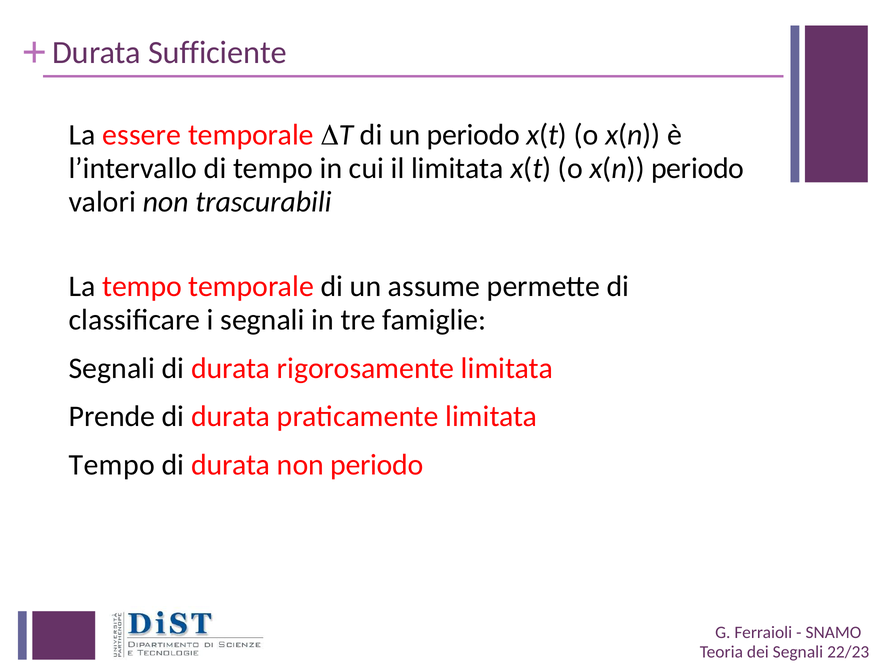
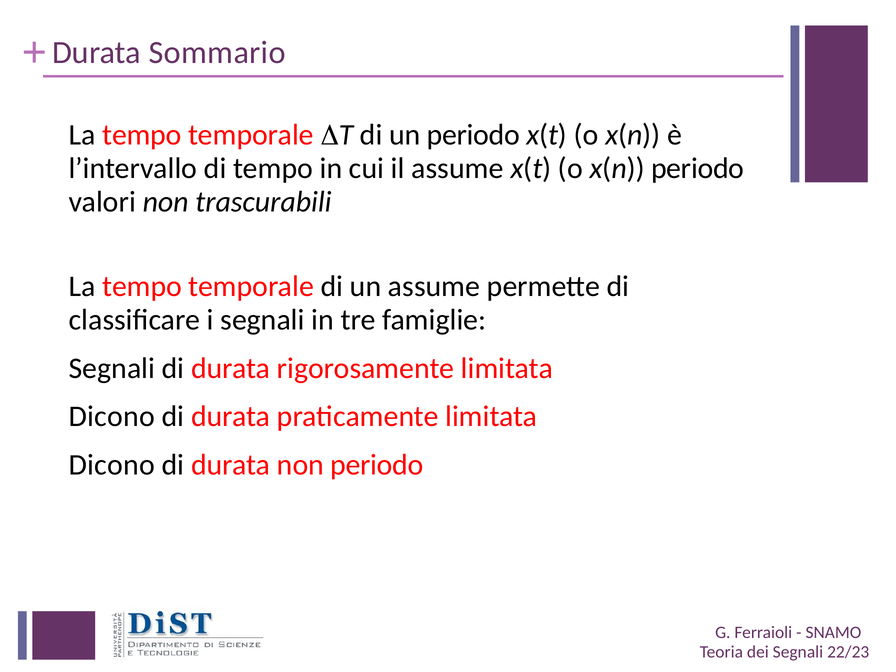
Sufficiente: Sufficiente -> Sommario
essere at (142, 135): essere -> tempo
il limitata: limitata -> assume
Prende at (112, 416): Prende -> Dicono
Tempo at (112, 465): Tempo -> Dicono
